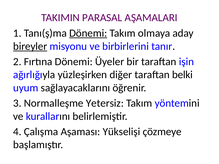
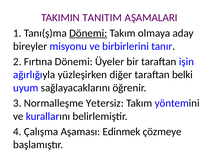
PARASAL: PARASAL -> TANITIM
bireyler underline: present -> none
Yükselişi: Yükselişi -> Edinmek
